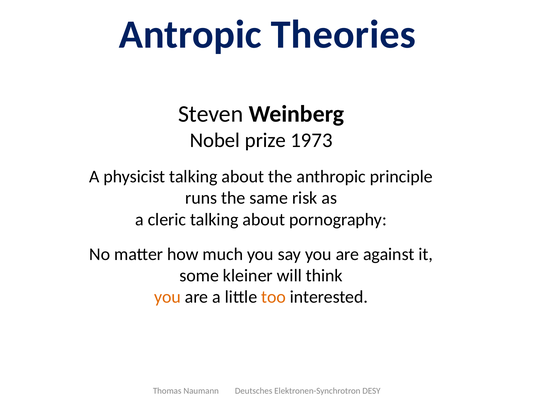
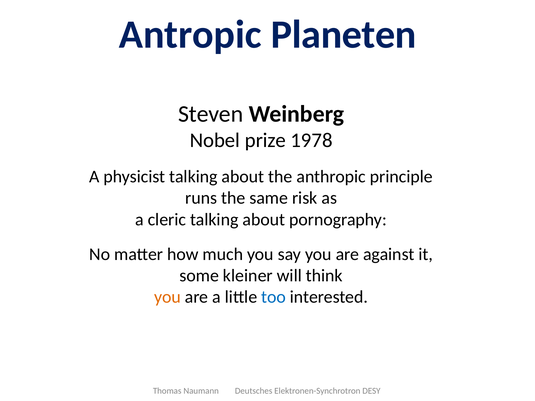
Theories: Theories -> Planeten
1973: 1973 -> 1978
too colour: orange -> blue
